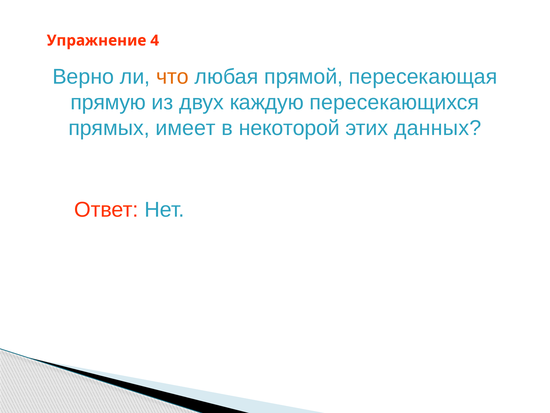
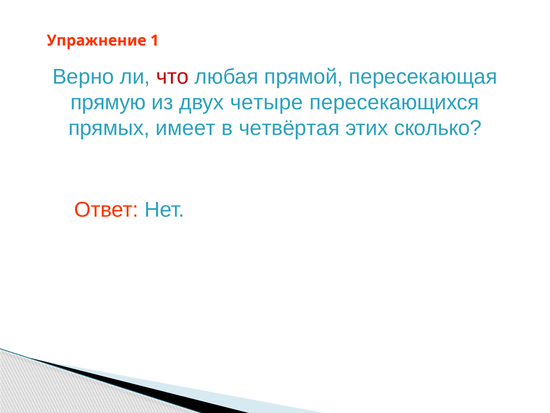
4: 4 -> 1
что colour: orange -> red
каждую: каждую -> четыре
некоторой: некоторой -> четвёртая
данных: данных -> сколько
